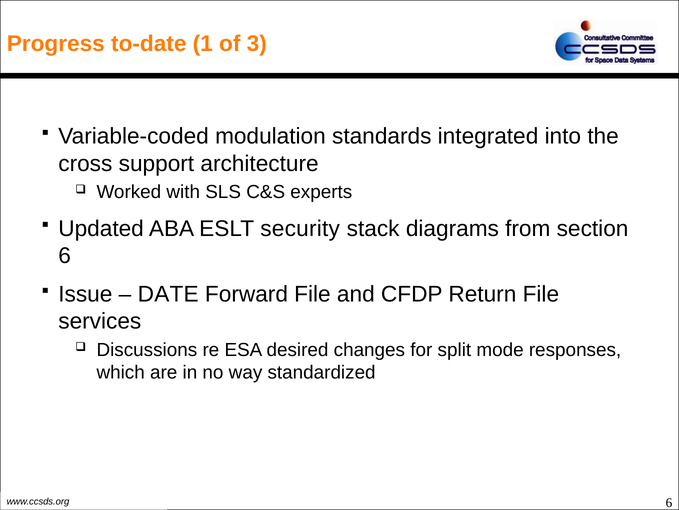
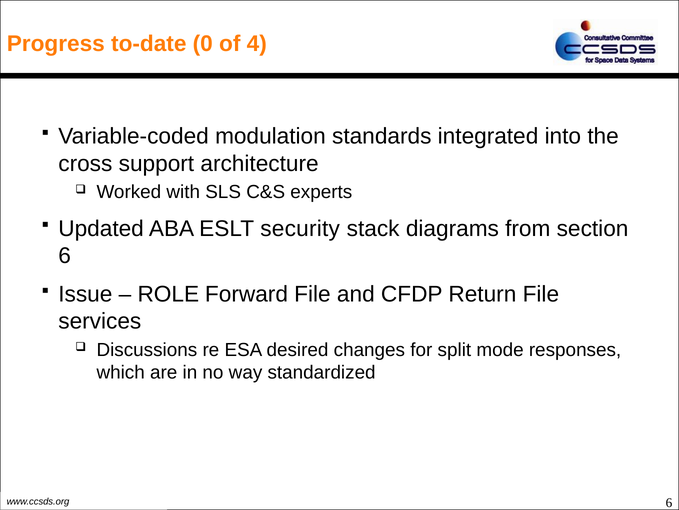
1: 1 -> 0
3: 3 -> 4
DATE: DATE -> ROLE
